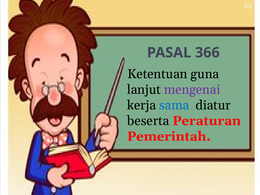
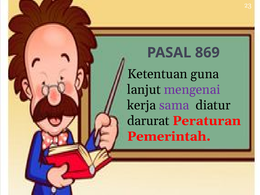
366: 366 -> 869
sama colour: blue -> purple
beserta: beserta -> darurat
